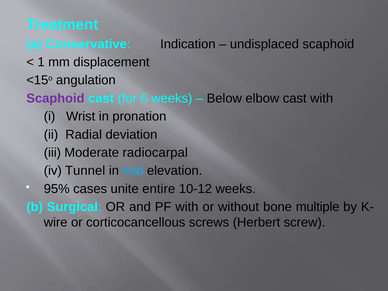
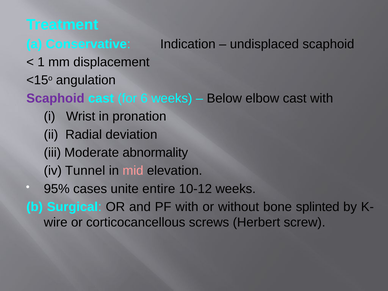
radiocarpal: radiocarpal -> abnormality
mid colour: light blue -> pink
multiple: multiple -> splinted
